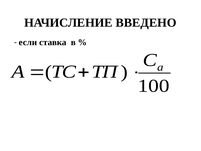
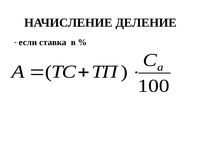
ВВЕДЕНО: ВВЕДЕНО -> ДЕЛЕНИЕ
